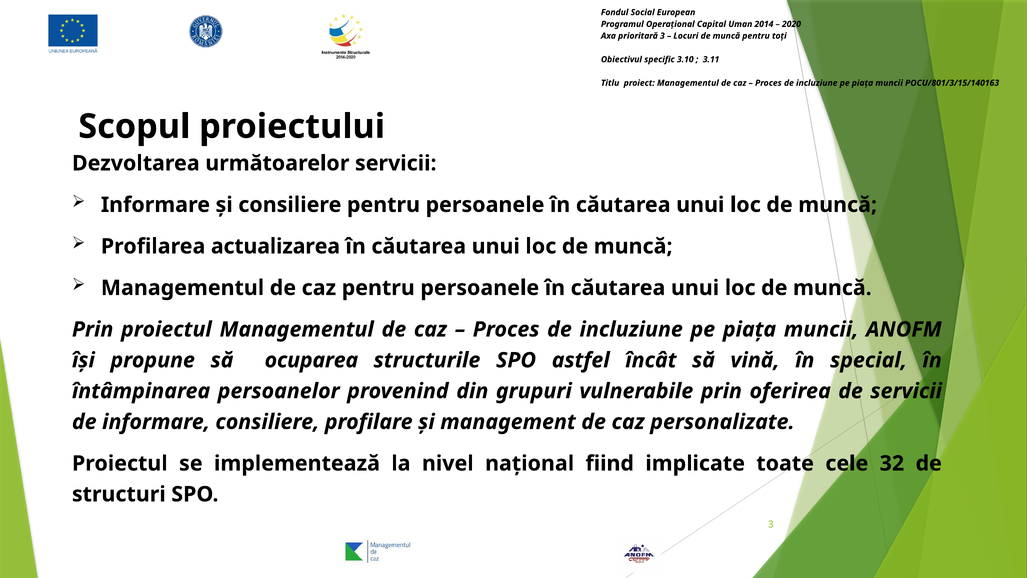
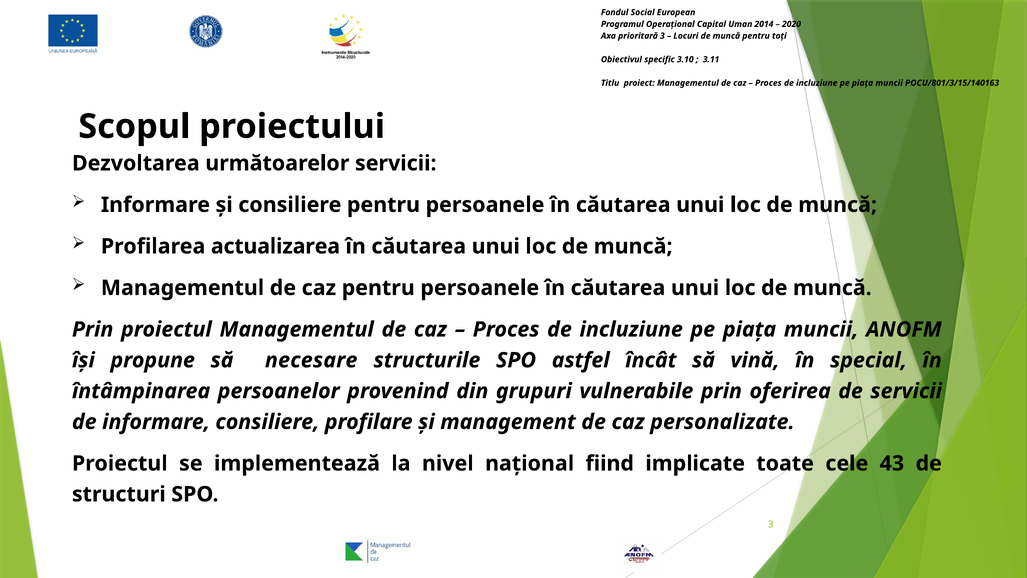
ocuparea: ocuparea -> necesare
32: 32 -> 43
